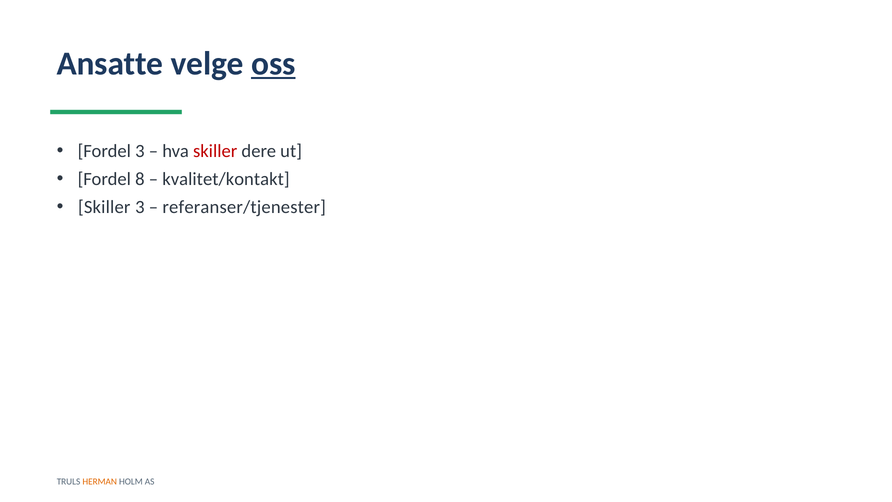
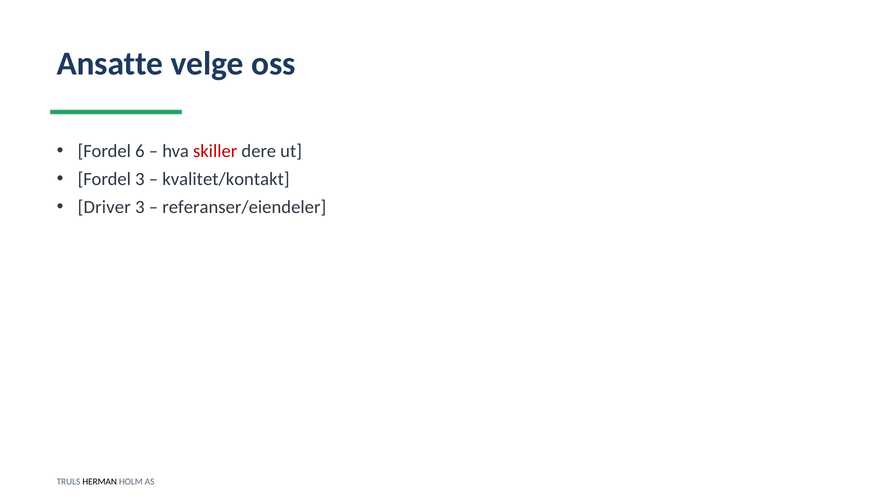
oss underline: present -> none
Fordel 3: 3 -> 6
Fordel 8: 8 -> 3
Skiller at (104, 207): Skiller -> Driver
referanser/tjenester: referanser/tjenester -> referanser/eiendeler
HERMAN colour: orange -> black
